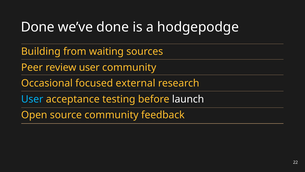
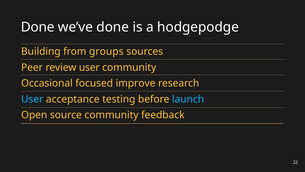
waiting: waiting -> groups
external: external -> improve
launch colour: white -> light blue
